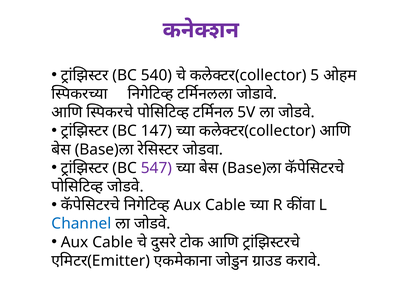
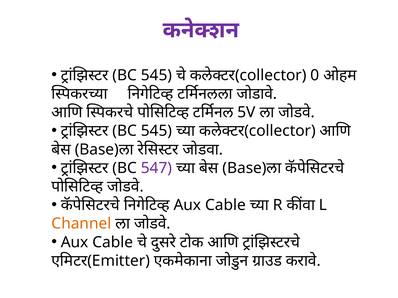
540 at (156, 75): 540 -> 545
5: 5 -> 0
147 at (156, 131): 147 -> 545
Channel colour: blue -> orange
